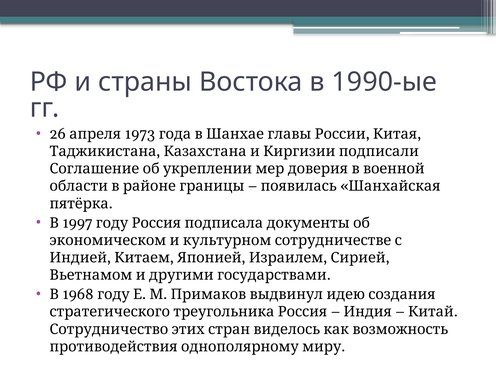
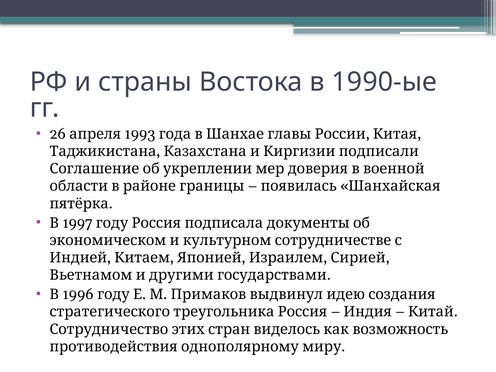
1973: 1973 -> 1993
1968: 1968 -> 1996
